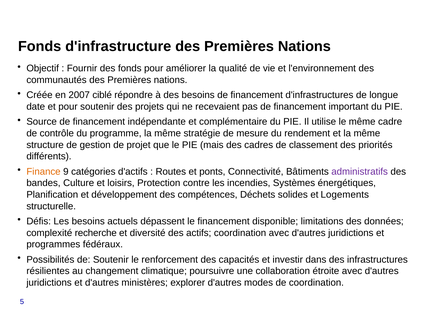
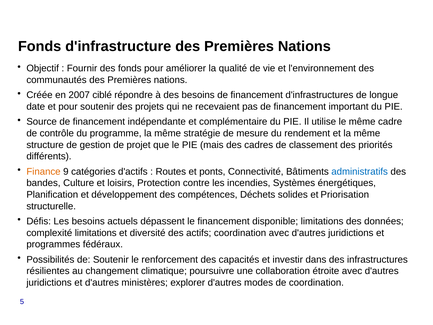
administratifs colour: purple -> blue
Logements: Logements -> Priorisation
complexité recherche: recherche -> limitations
